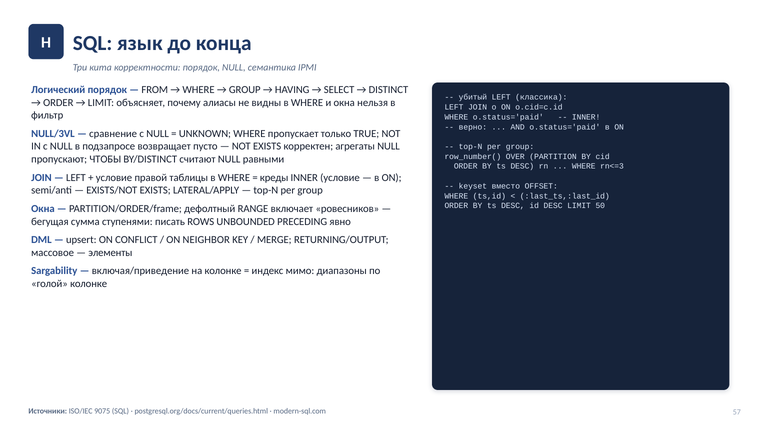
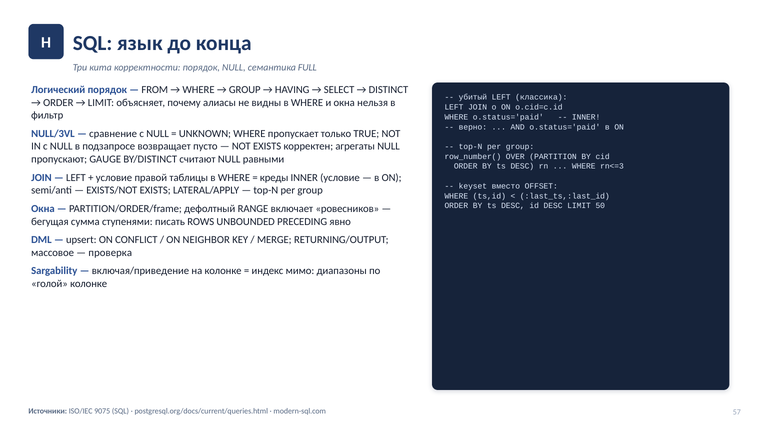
IPMI: IPMI -> FULL
ЧТОБЫ: ЧТОБЫ -> GAUGE
элементы: элементы -> проверка
